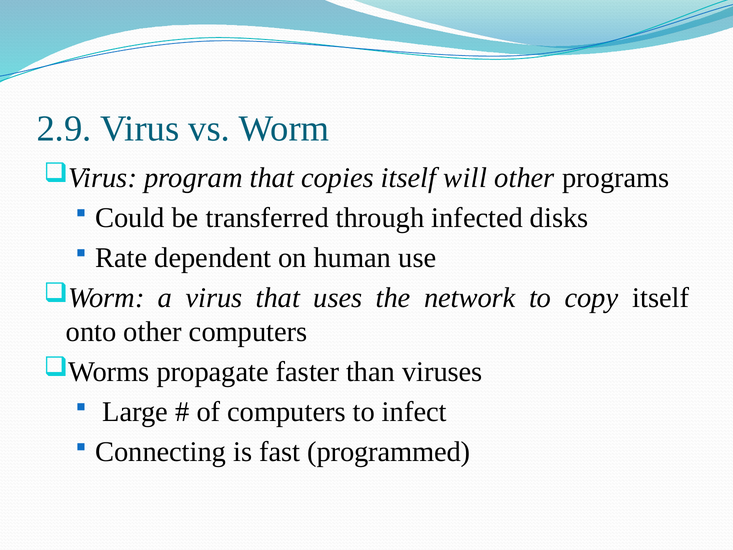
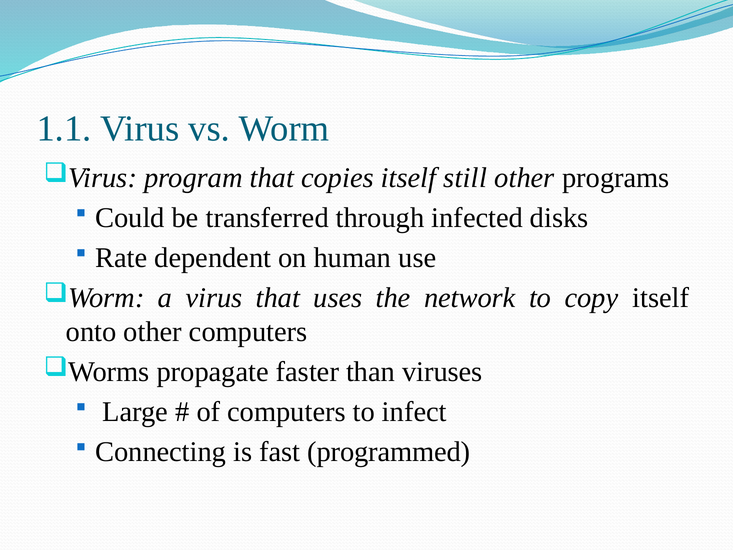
2.9: 2.9 -> 1.1
will: will -> still
